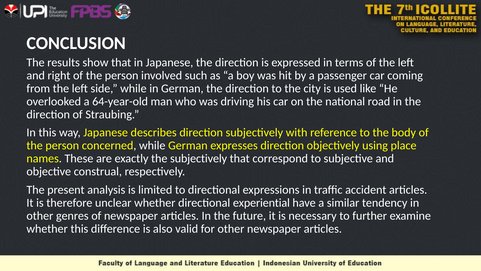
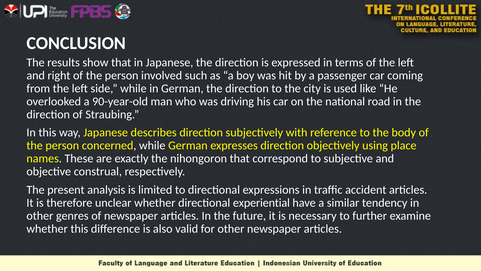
64-year-old: 64-year-old -> 90-year-old
the subjectively: subjectively -> nihongoron
